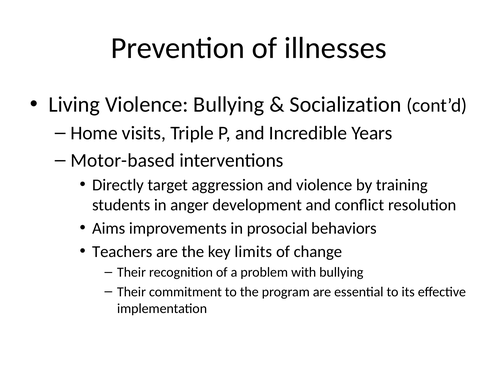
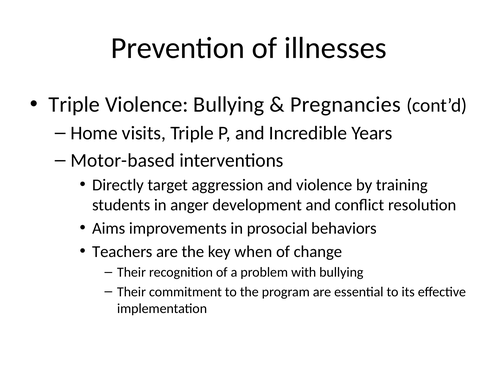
Living at (74, 104): Living -> Triple
Socialization: Socialization -> Pregnancies
limits: limits -> when
